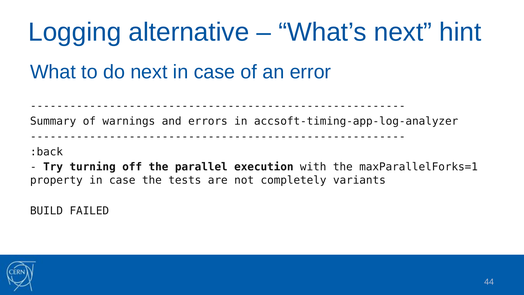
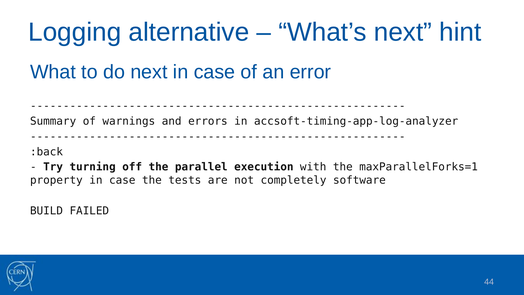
variants: variants -> software
